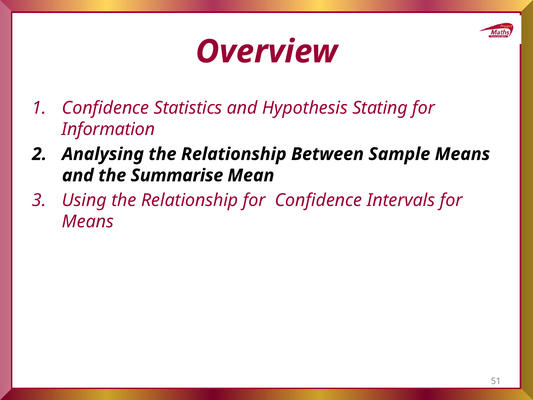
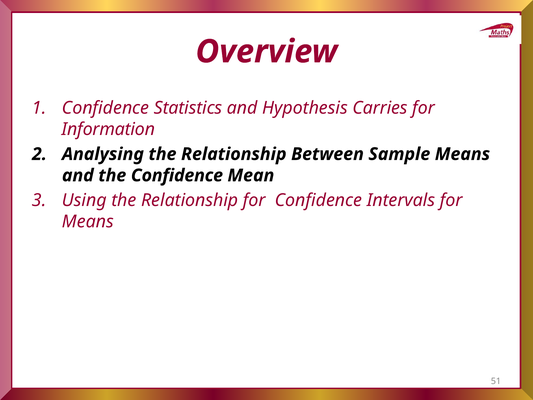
Stating: Stating -> Carries
the Summarise: Summarise -> Confidence
